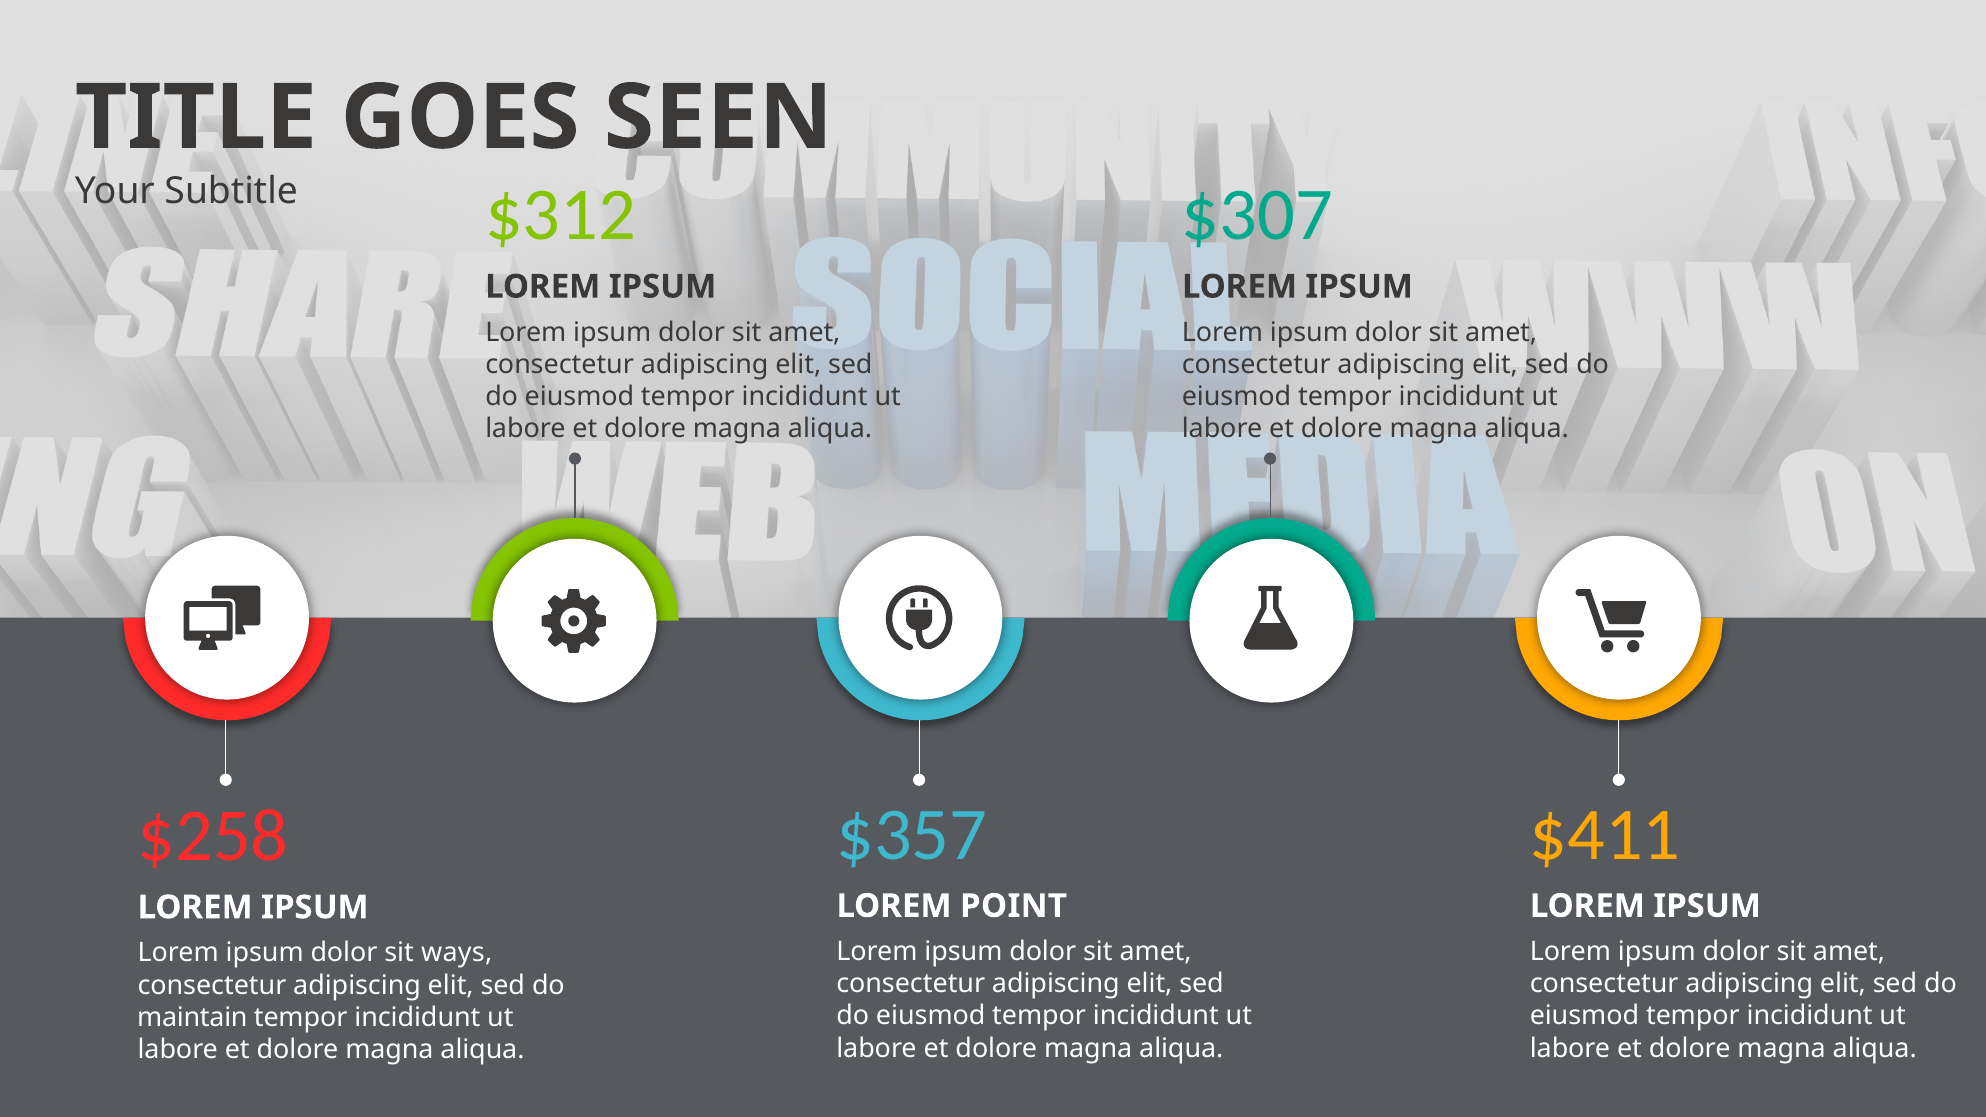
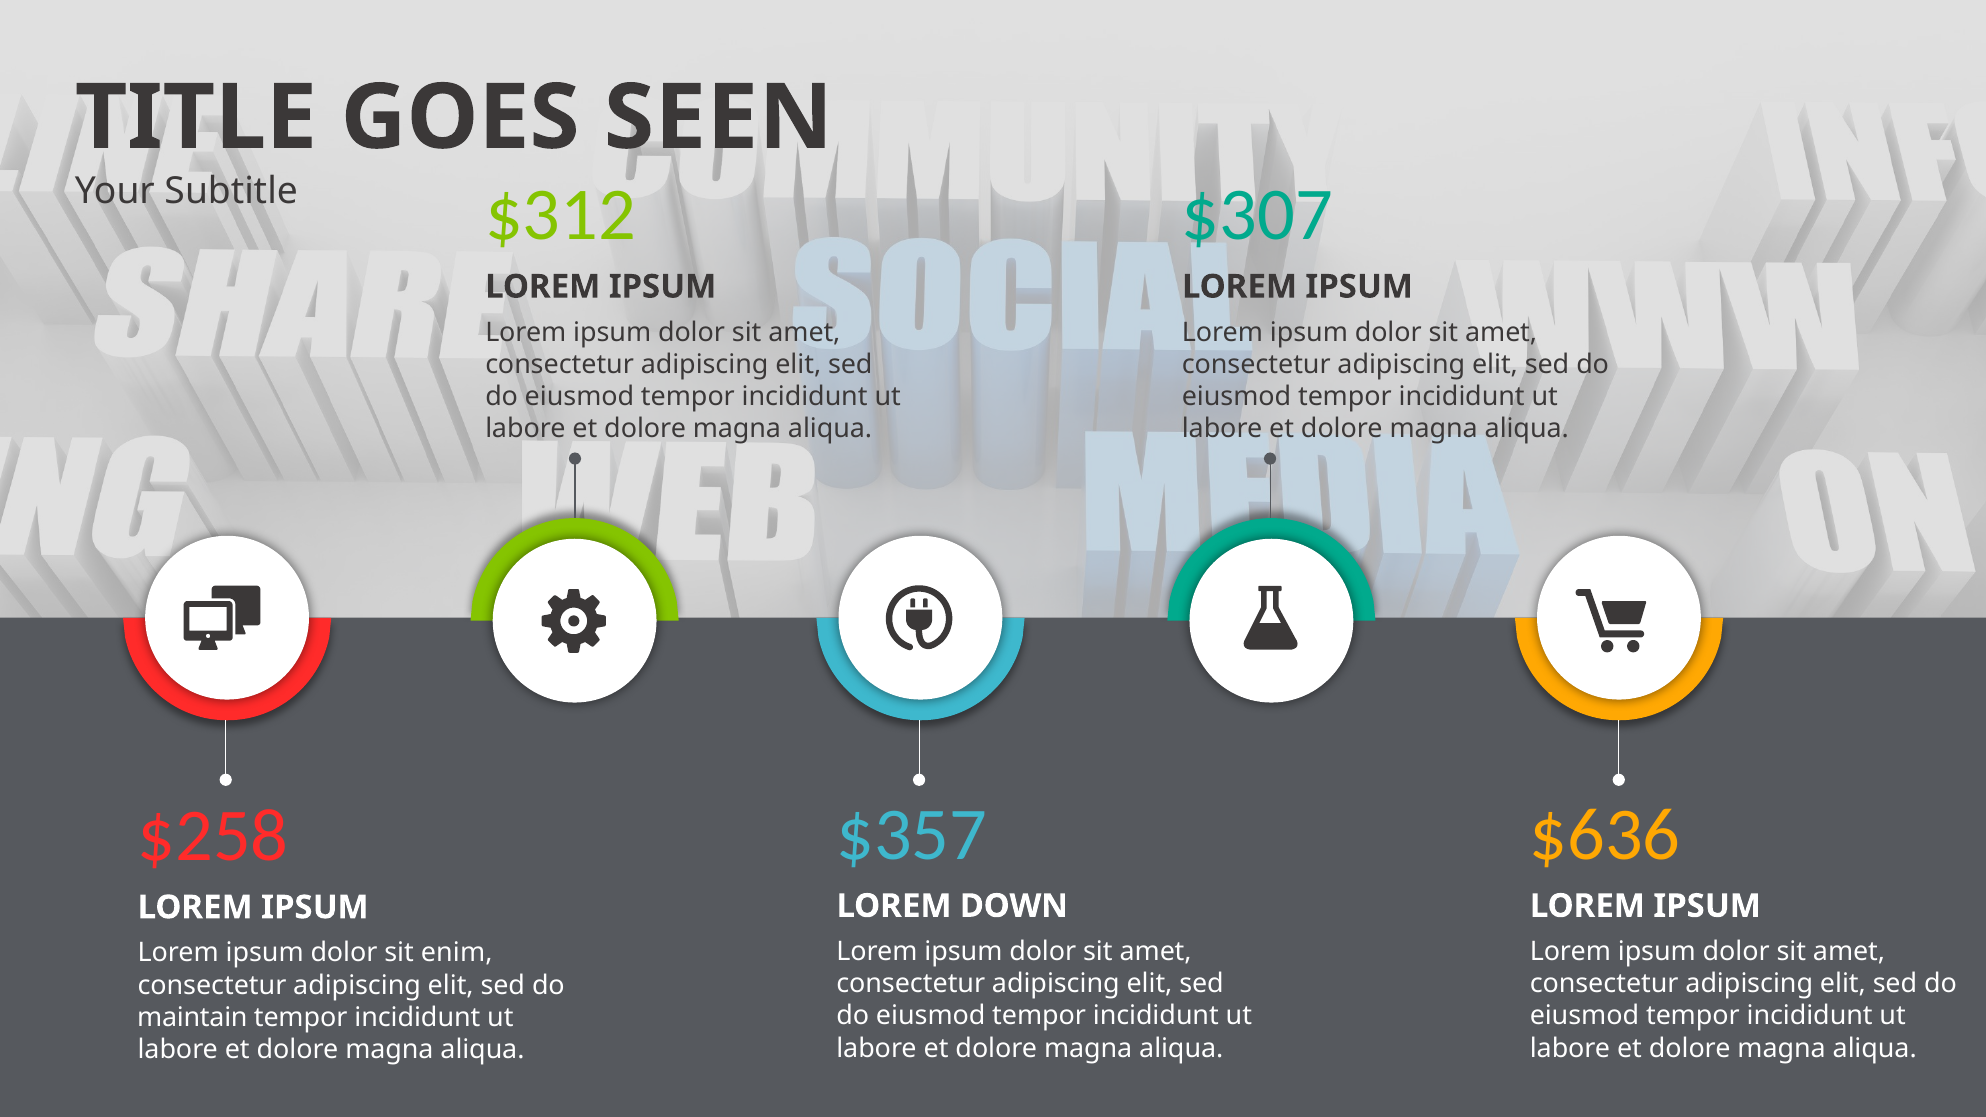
$411: $411 -> $636
POINT: POINT -> DOWN
ways: ways -> enim
